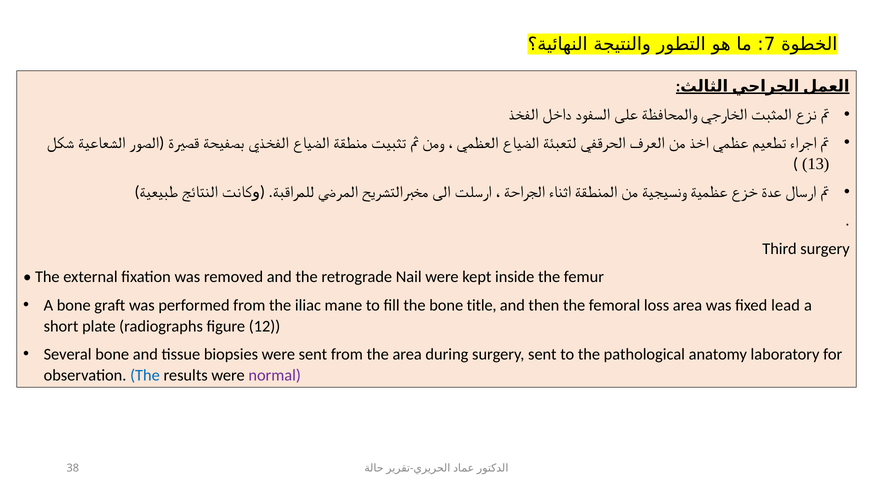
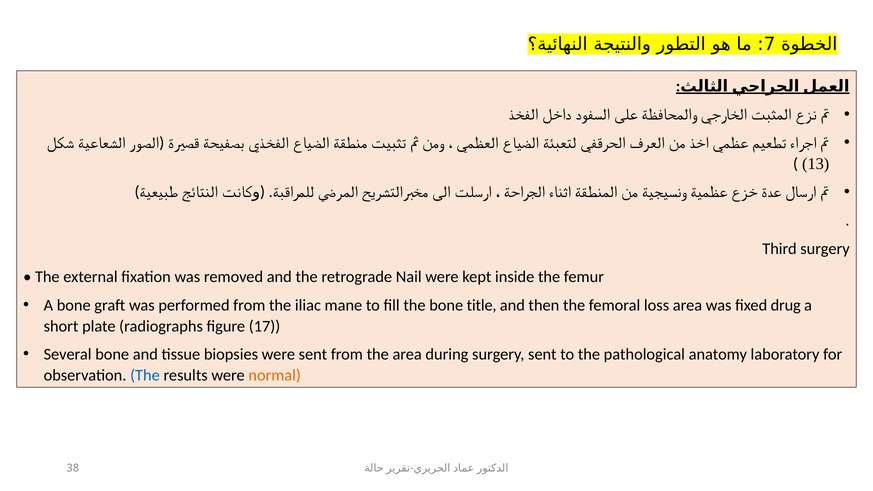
lead: lead -> drug
12: 12 -> 17
normal colour: purple -> orange
